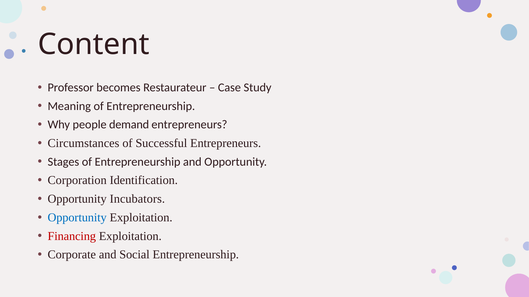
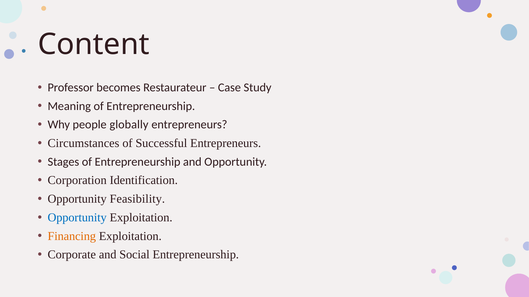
demand: demand -> globally
Incubators: Incubators -> Feasibility
Financing colour: red -> orange
